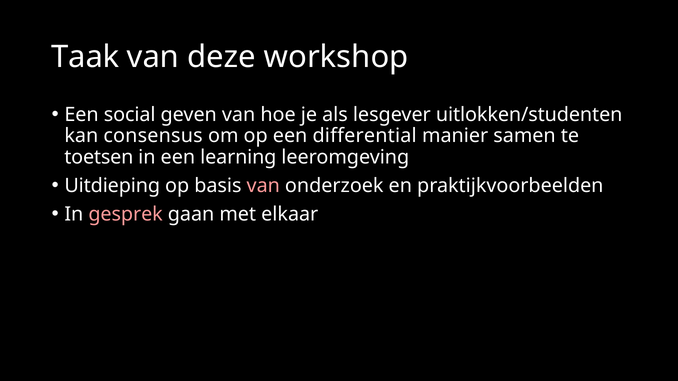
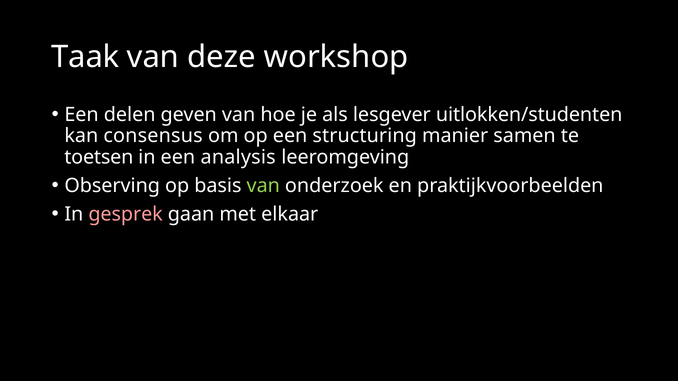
social: social -> delen
differential: differential -> structuring
learning: learning -> analysis
Uitdieping: Uitdieping -> Observing
van at (263, 186) colour: pink -> light green
